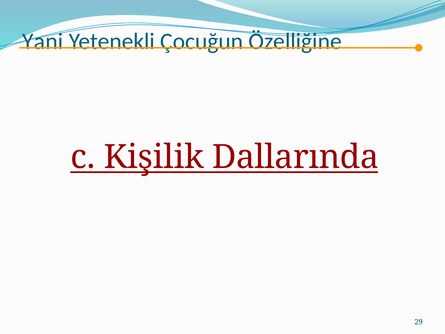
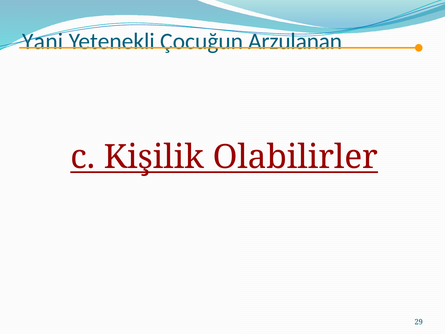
Özelliğine: Özelliğine -> Arzulanan
Dallarında: Dallarında -> Olabilirler
